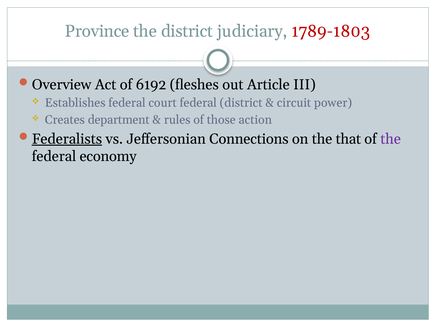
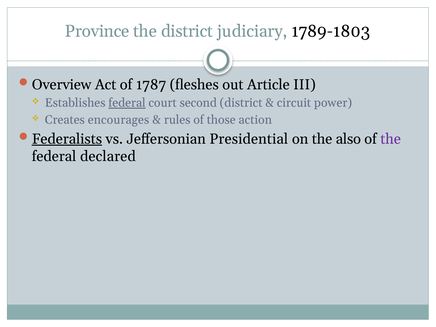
1789-1803 colour: red -> black
6192: 6192 -> 1787
federal at (127, 103) underline: none -> present
court federal: federal -> second
department: department -> encourages
Connections: Connections -> Presidential
that: that -> also
economy: economy -> declared
